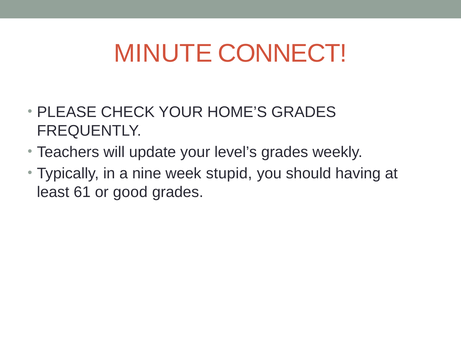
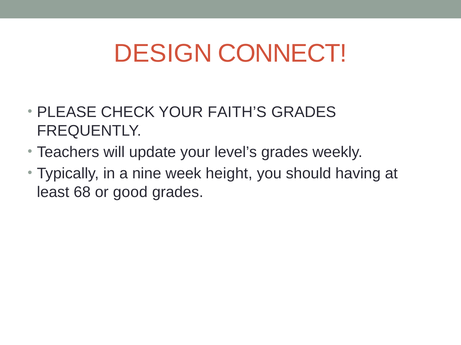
MINUTE: MINUTE -> DESIGN
HOME’S: HOME’S -> FAITH’S
stupid: stupid -> height
61: 61 -> 68
